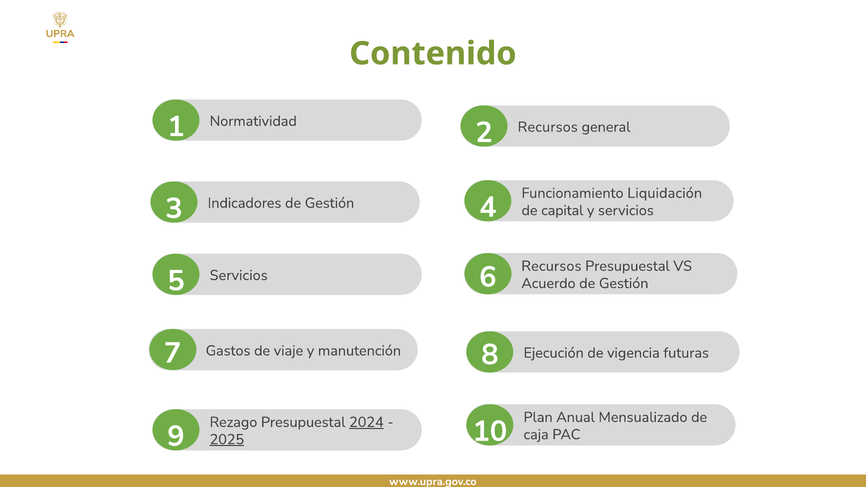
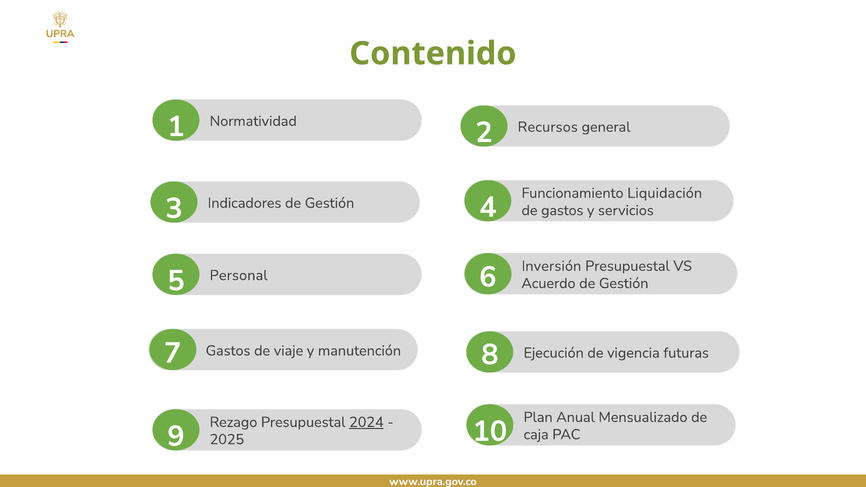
de capital: capital -> gastos
Recursos at (551, 266): Recursos -> Inversión
Servicios at (239, 275): Servicios -> Personal
2025 underline: present -> none
